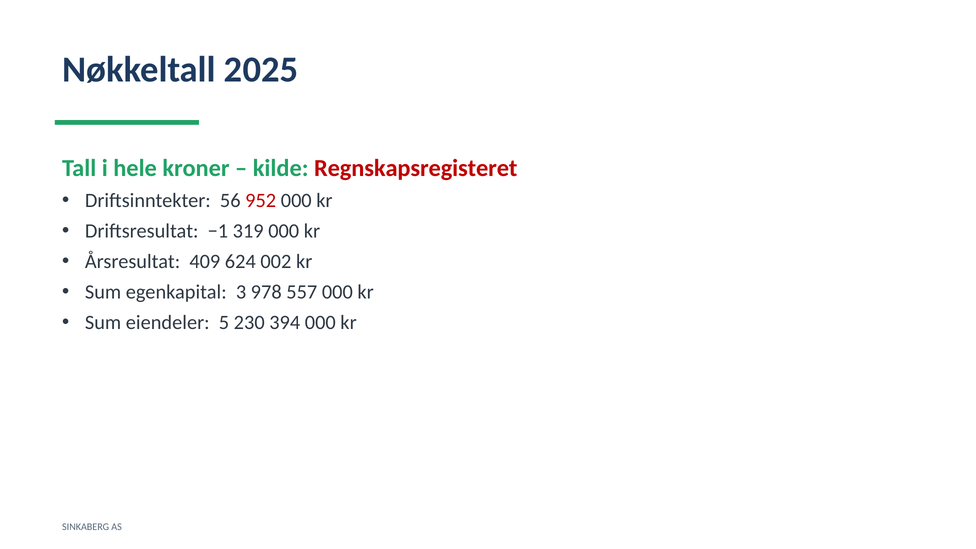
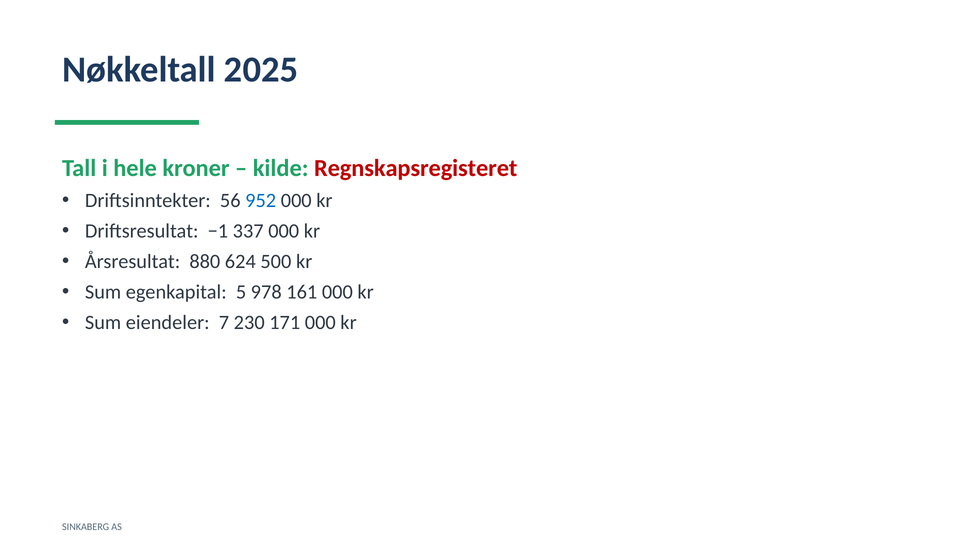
952 colour: red -> blue
319: 319 -> 337
409: 409 -> 880
002: 002 -> 500
3: 3 -> 5
557: 557 -> 161
5: 5 -> 7
394: 394 -> 171
